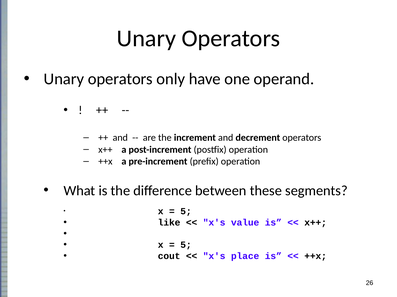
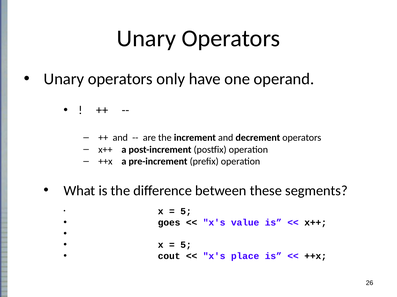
like: like -> goes
